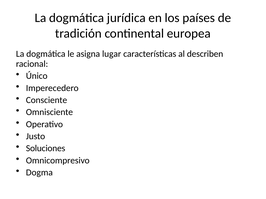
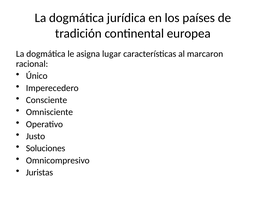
describen: describen -> marcaron
Dogma: Dogma -> Juristas
